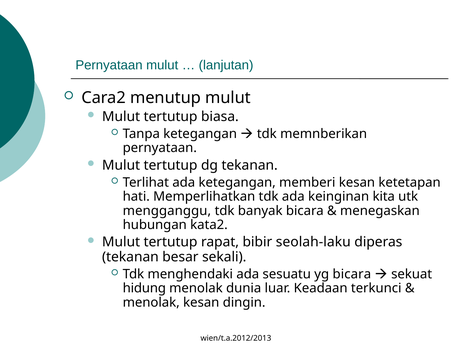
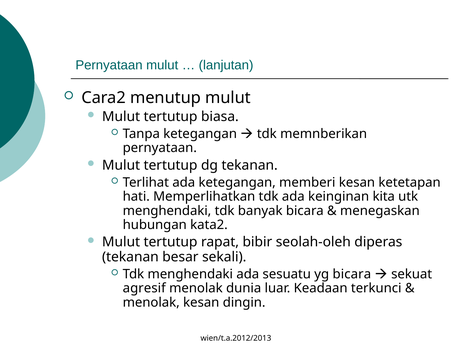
mengganggu at (167, 211): mengganggu -> menghendaki
seolah-laku: seolah-laku -> seolah-oleh
hidung: hidung -> agresif
